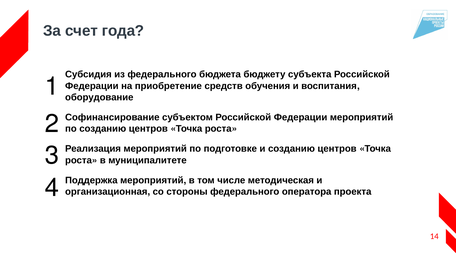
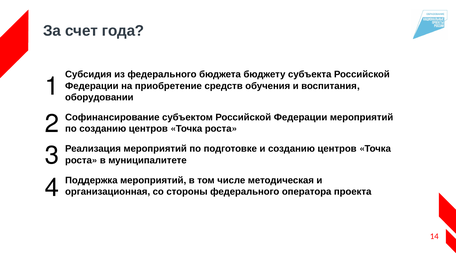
оборудование: оборудование -> оборудовании
